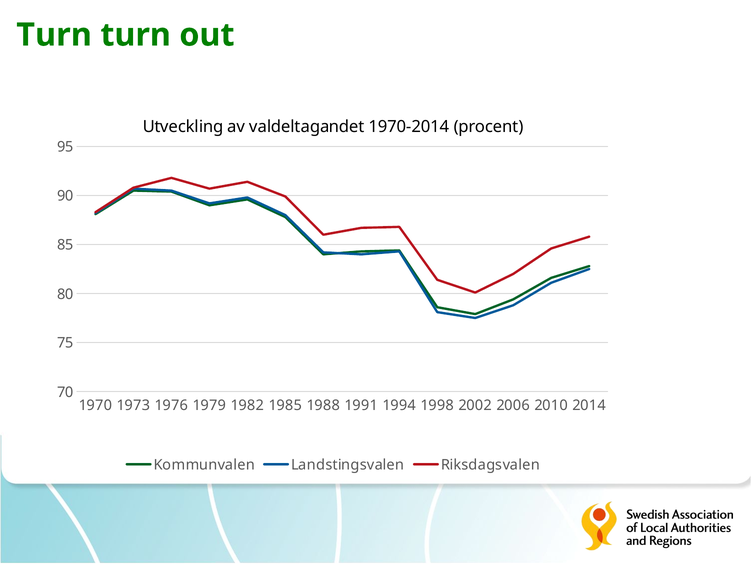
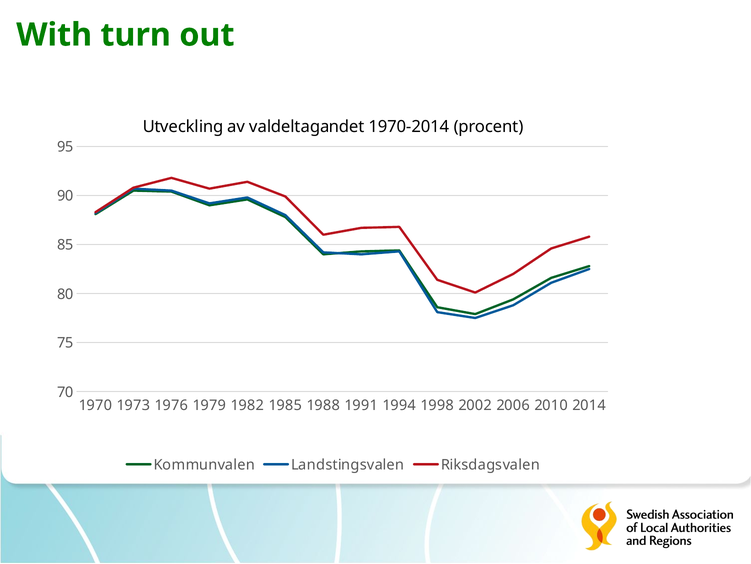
Turn at (54, 35): Turn -> With
